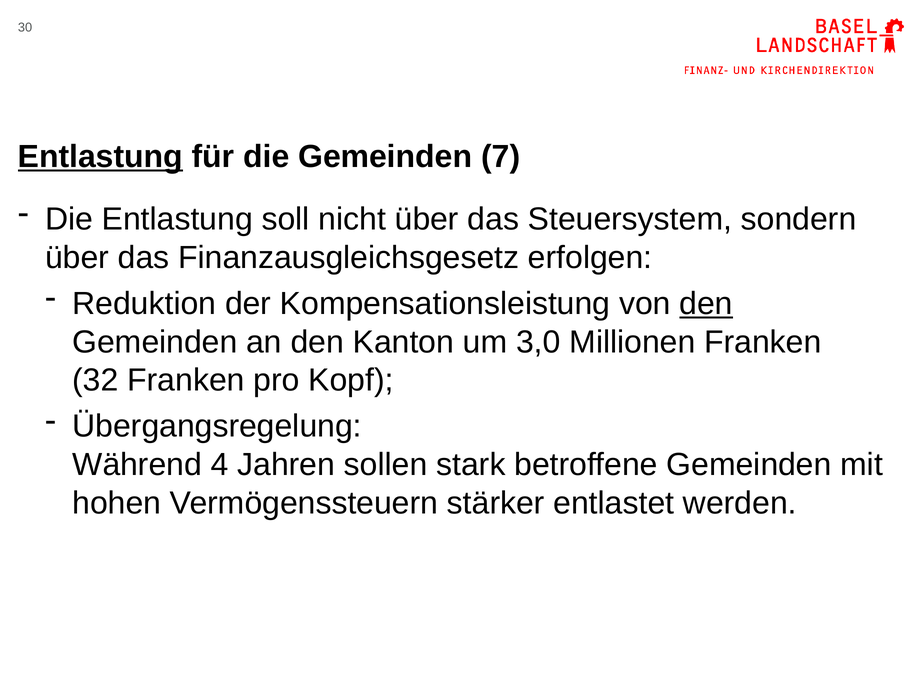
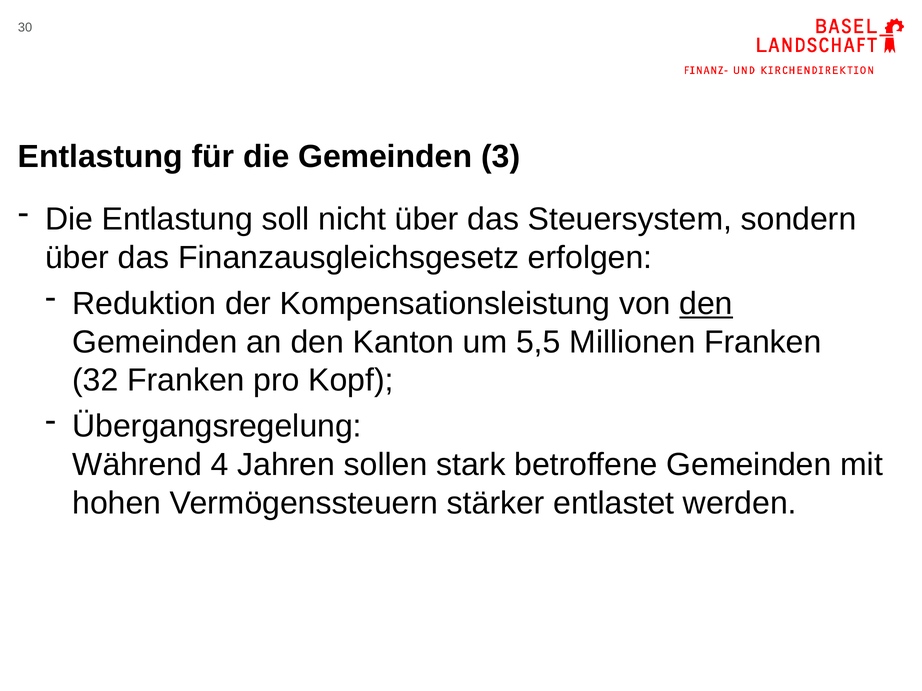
Entlastung at (100, 157) underline: present -> none
7: 7 -> 3
3,0: 3,0 -> 5,5
